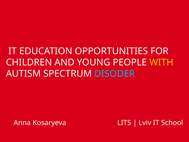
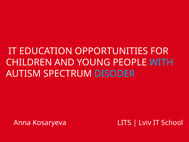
WITH colour: yellow -> light blue
